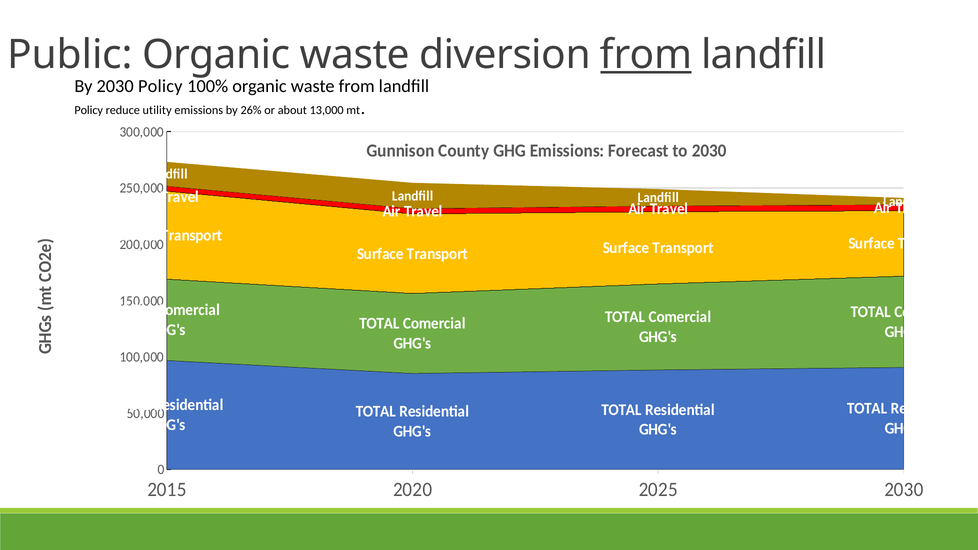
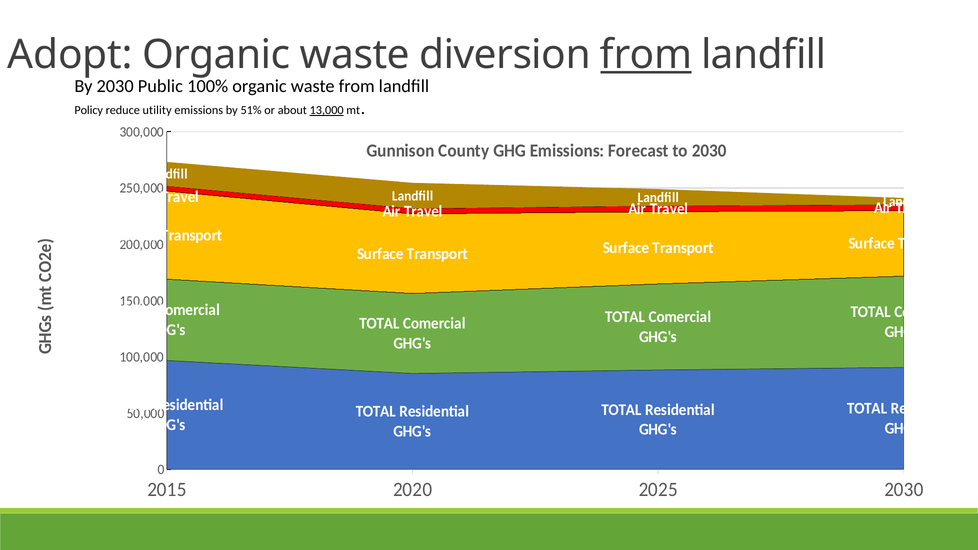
Public: Public -> Adopt
2030 Policy: Policy -> Public
26%: 26% -> 51%
13,000 underline: none -> present
